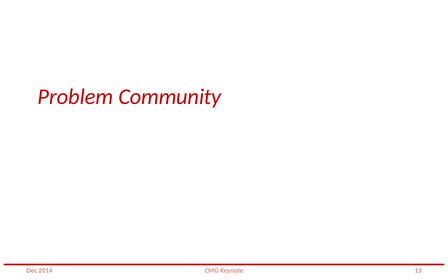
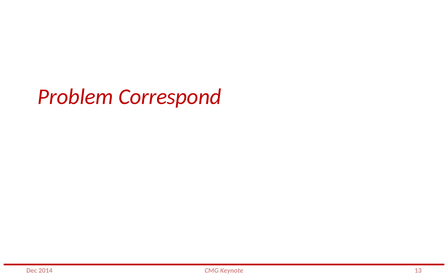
Community: Community -> Correspond
